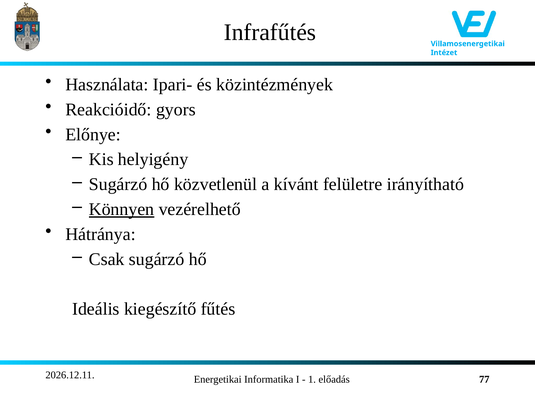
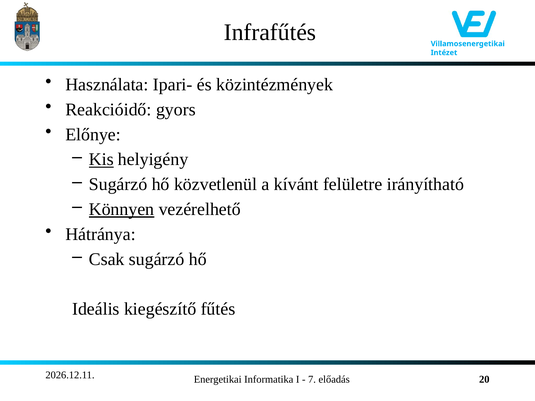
Kis underline: none -> present
1: 1 -> 7
77: 77 -> 20
